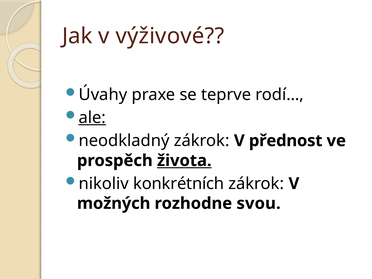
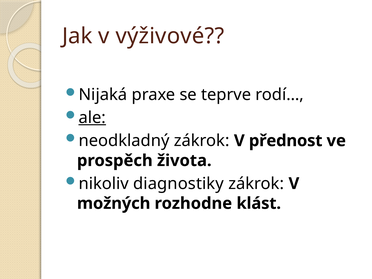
Úvahy: Úvahy -> Nijaká
života underline: present -> none
konkrétních: konkrétních -> diagnostiky
svou: svou -> klást
